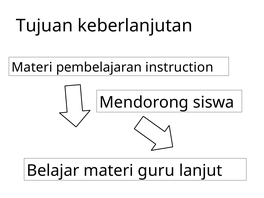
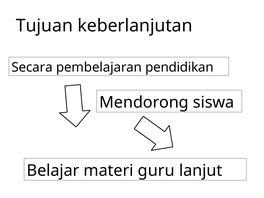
Materi at (32, 67): Materi -> Secara
instruction: instruction -> pendidikan
